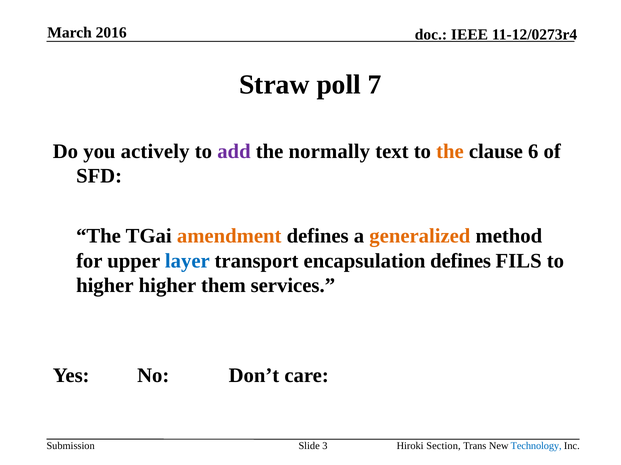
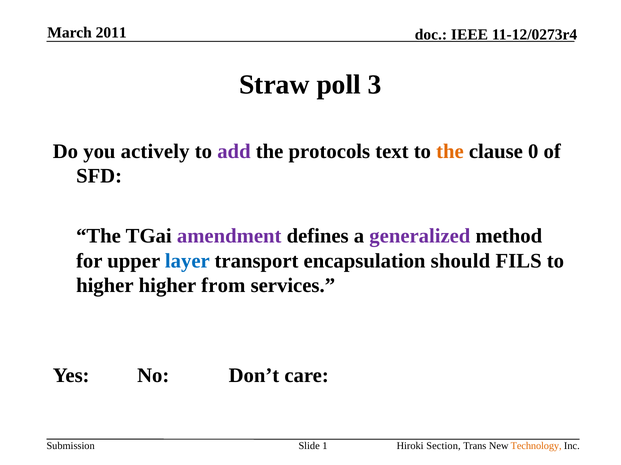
2016: 2016 -> 2011
7: 7 -> 3
normally: normally -> protocols
6: 6 -> 0
amendment colour: orange -> purple
generalized colour: orange -> purple
encapsulation defines: defines -> should
them: them -> from
3: 3 -> 1
Technology colour: blue -> orange
